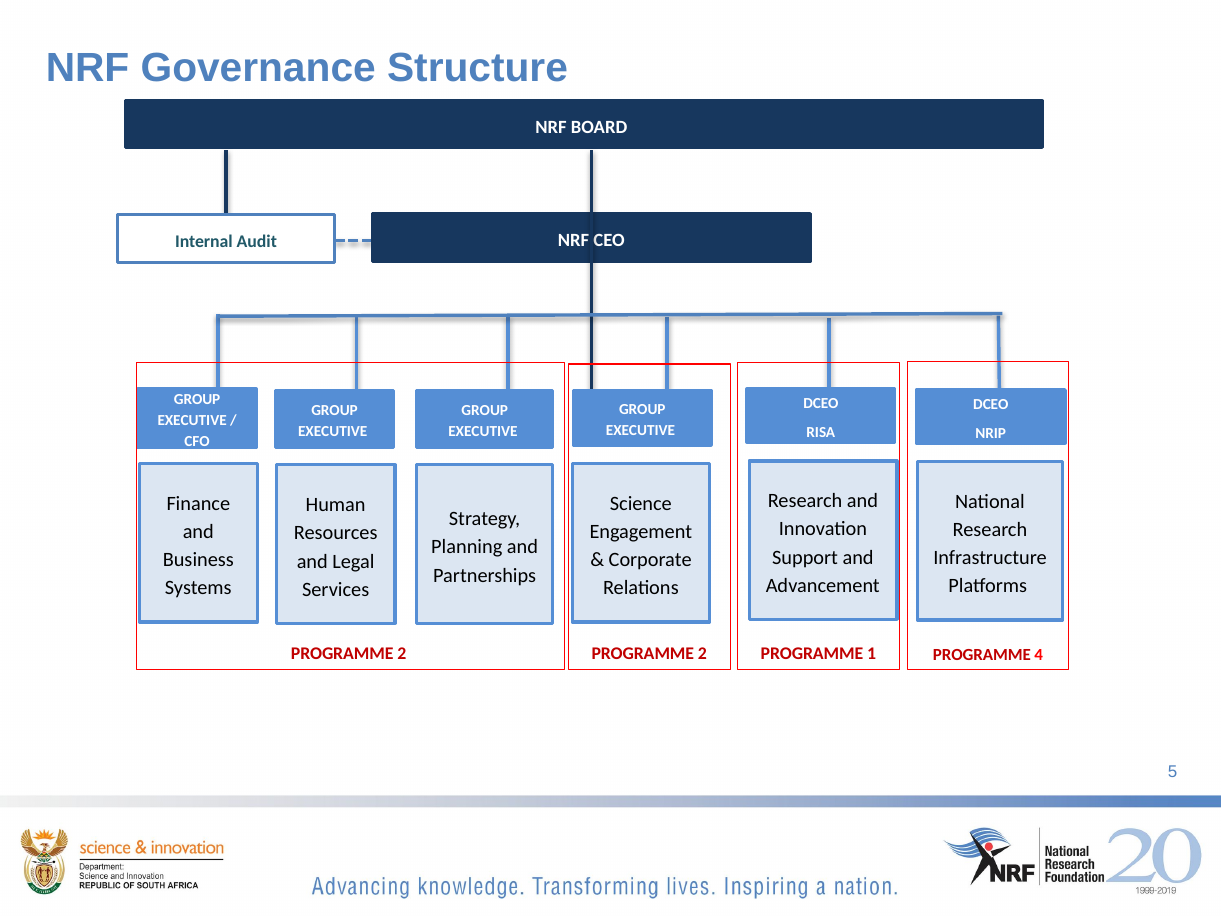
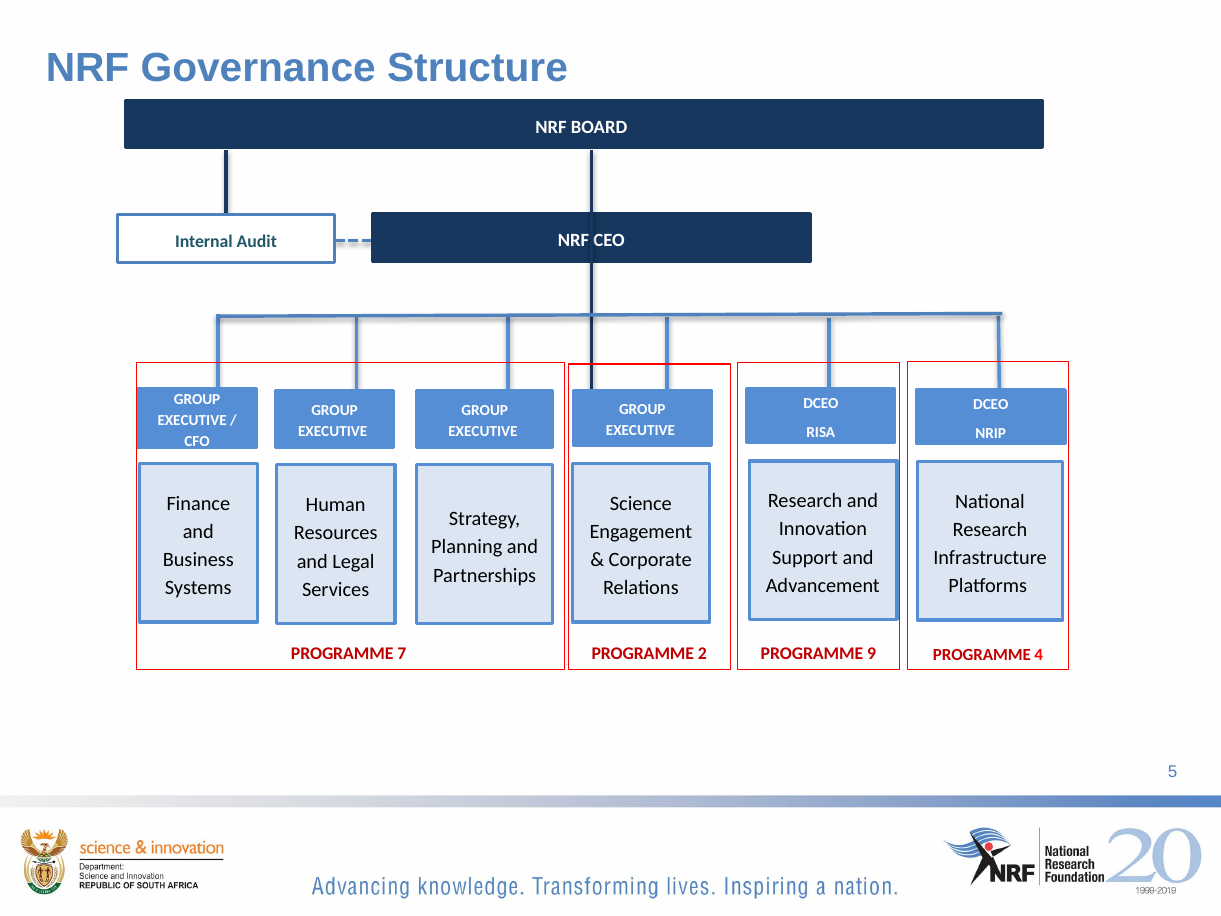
2 at (402, 654): 2 -> 7
1: 1 -> 9
